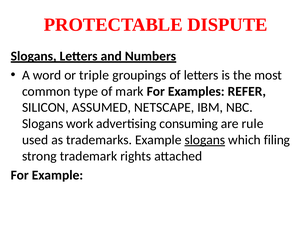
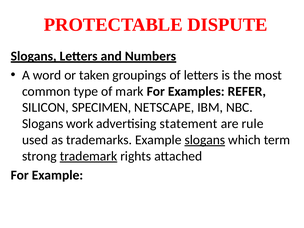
triple: triple -> taken
ASSUMED: ASSUMED -> SPECIMEN
consuming: consuming -> statement
filing: filing -> term
trademark underline: none -> present
